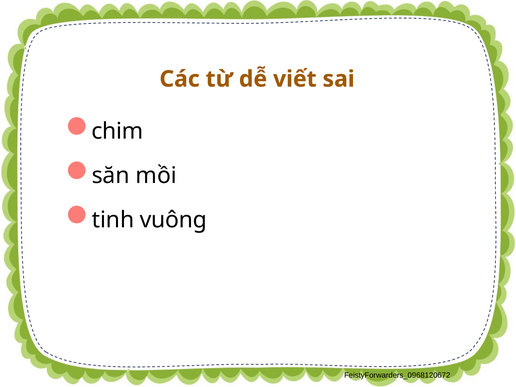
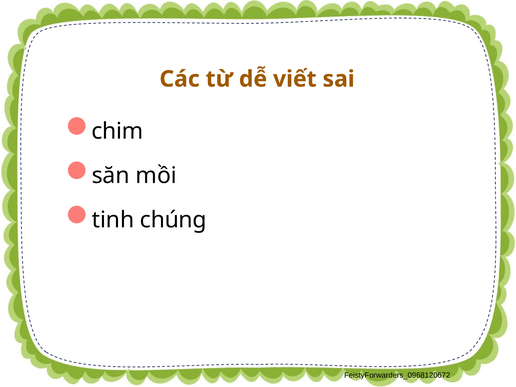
vuông: vuông -> chúng
